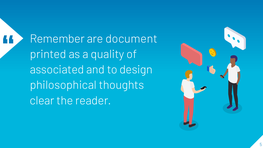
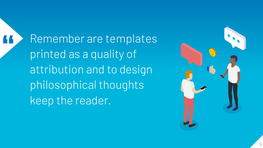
document: document -> templates
associated: associated -> attribution
clear: clear -> keep
